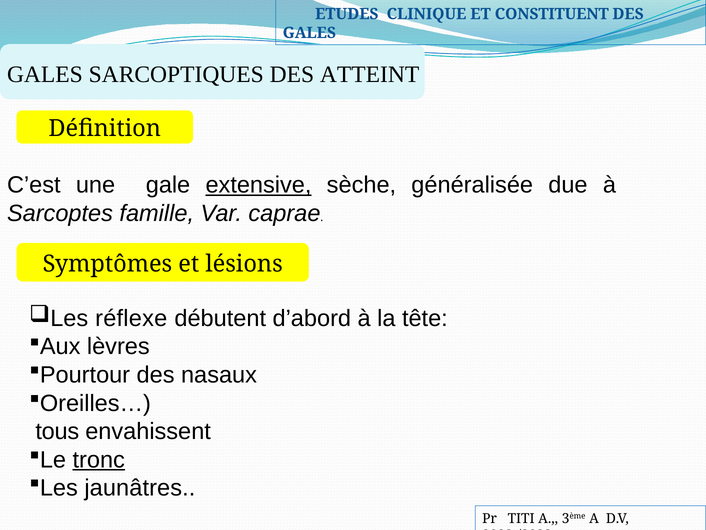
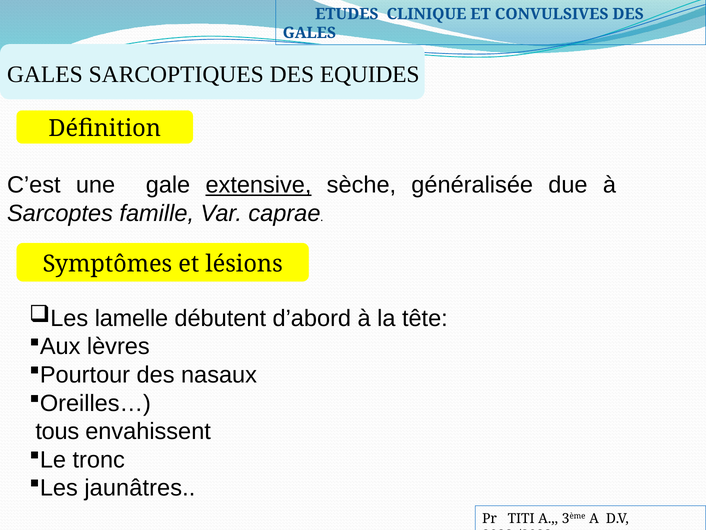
CONSTITUENT: CONSTITUENT -> CONVULSIVES
ATTEINT: ATTEINT -> EQUIDES
réflexe: réflexe -> lamelle
tronc underline: present -> none
